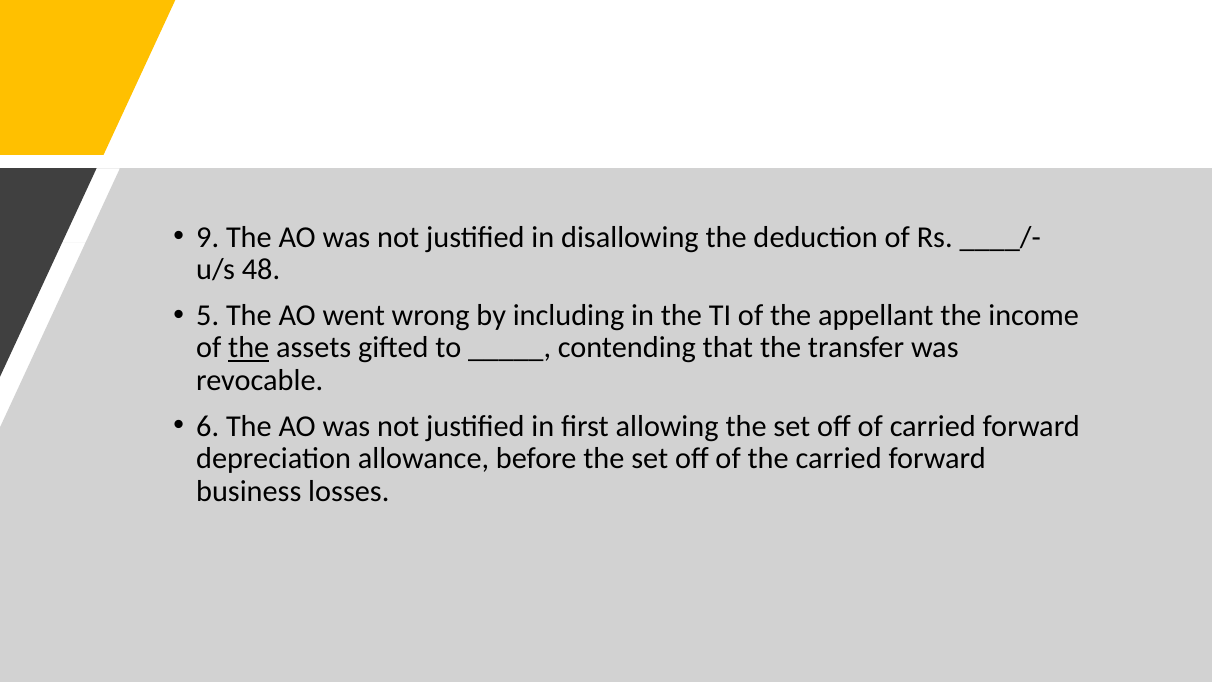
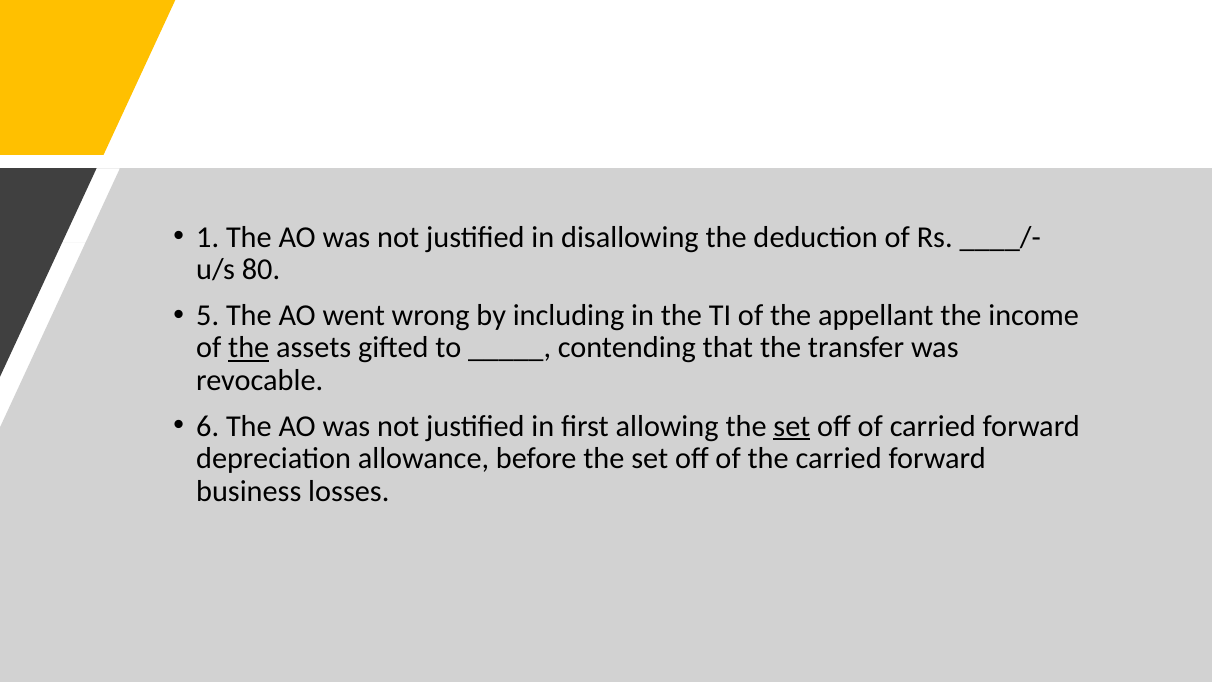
9: 9 -> 1
48: 48 -> 80
set at (792, 426) underline: none -> present
